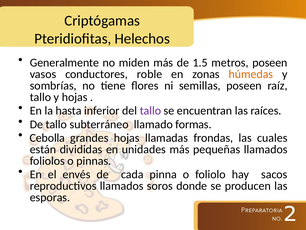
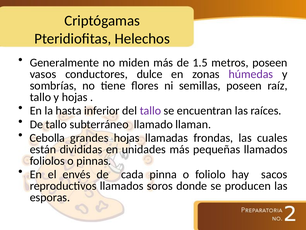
roble: roble -> dulce
húmedas colour: orange -> purple
formas: formas -> llaman
